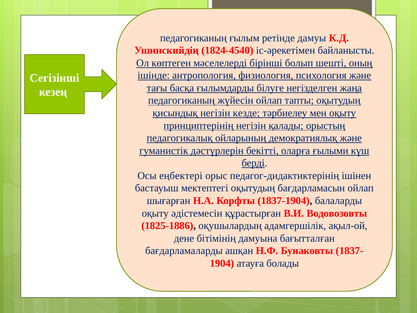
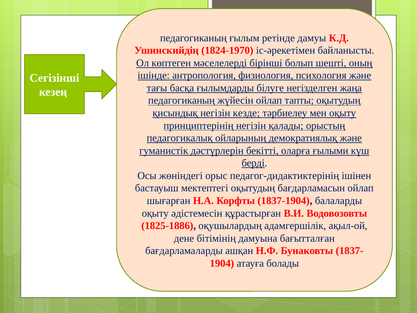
1824-4540: 1824-4540 -> 1824-1970
еңбектері: еңбектері -> жөніндегі
